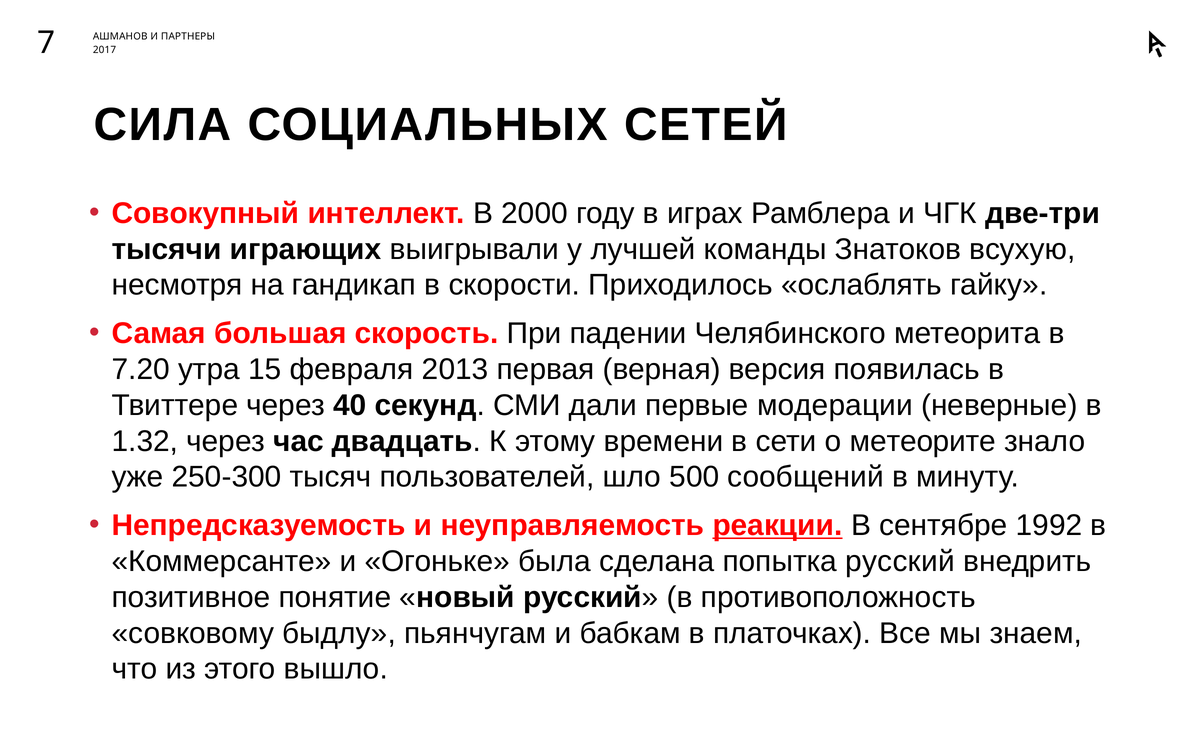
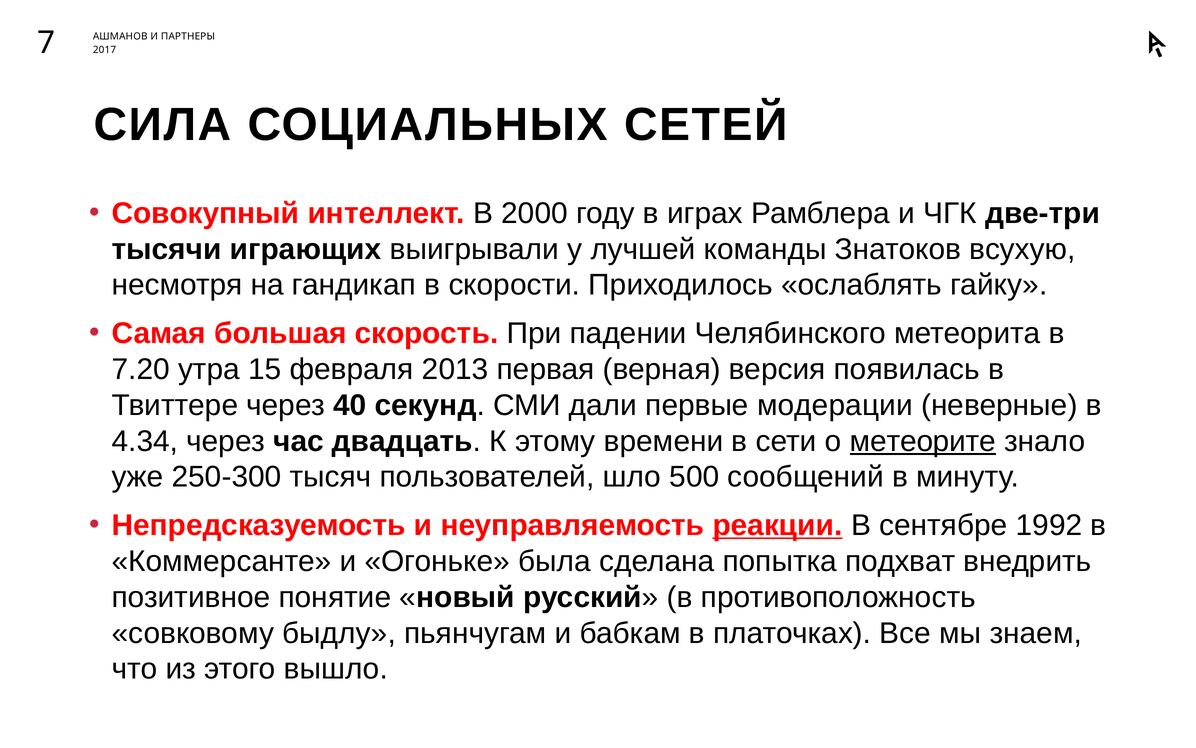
1.32: 1.32 -> 4.34
метеорите underline: none -> present
попытка русский: русский -> подхват
